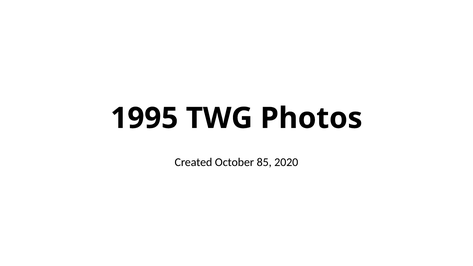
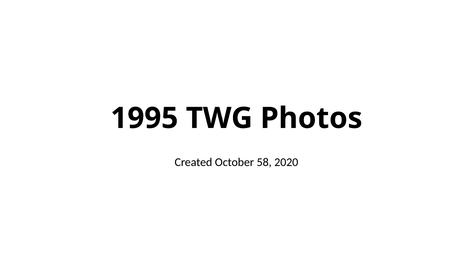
85: 85 -> 58
